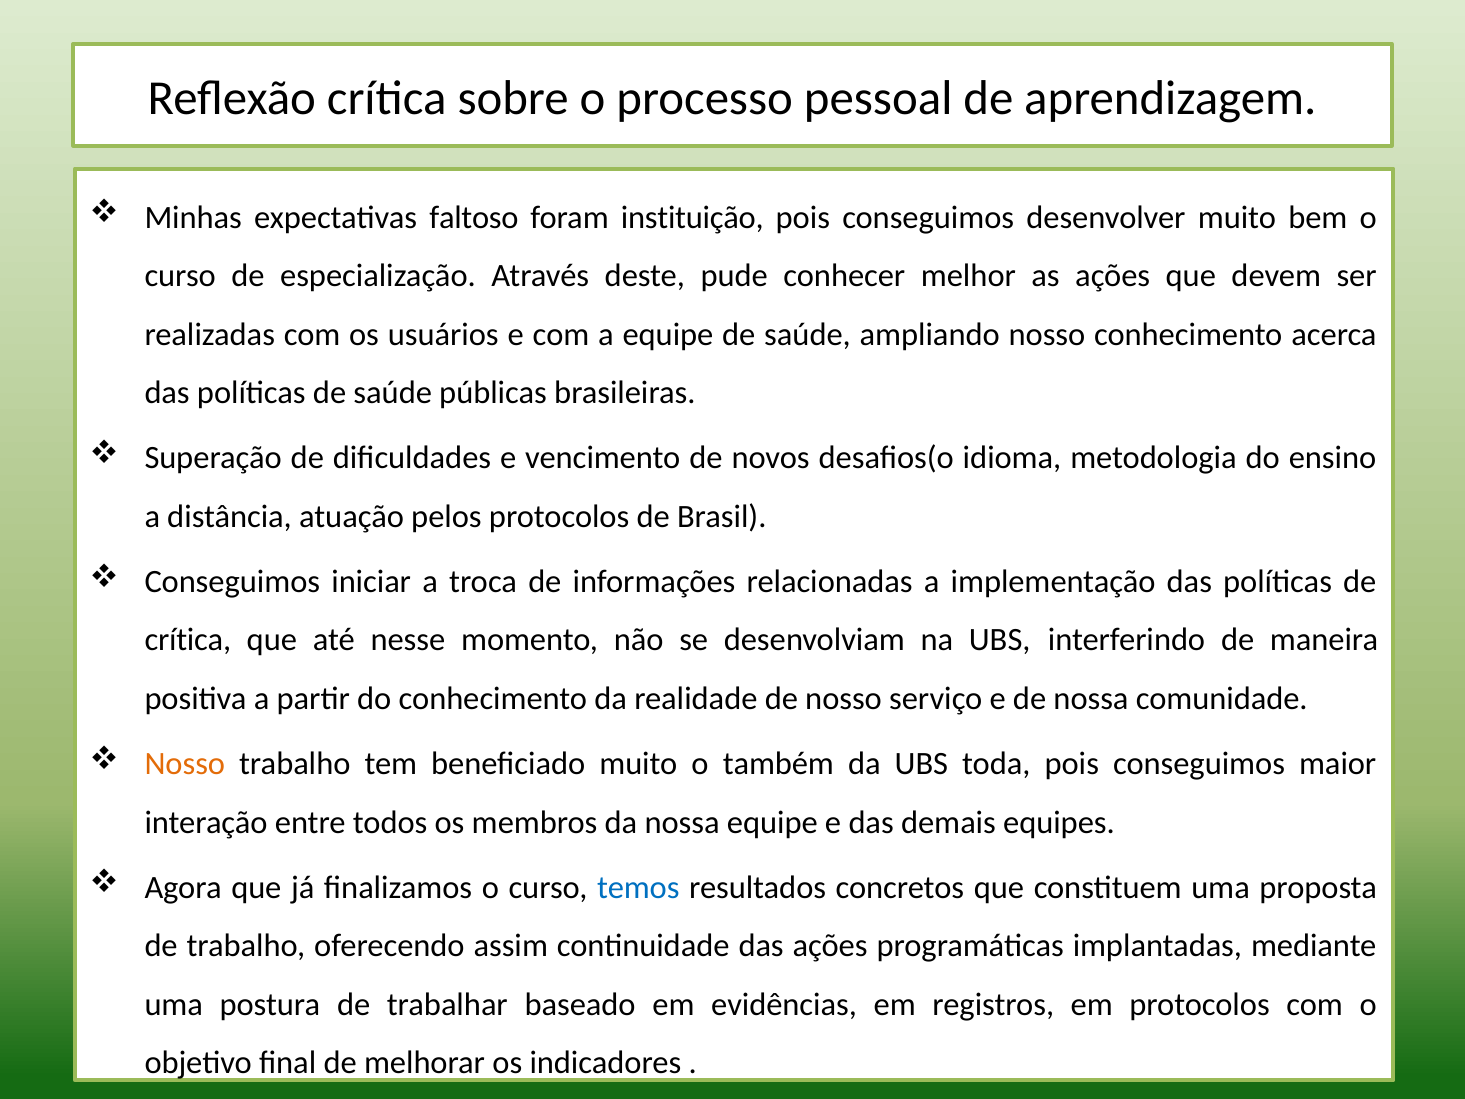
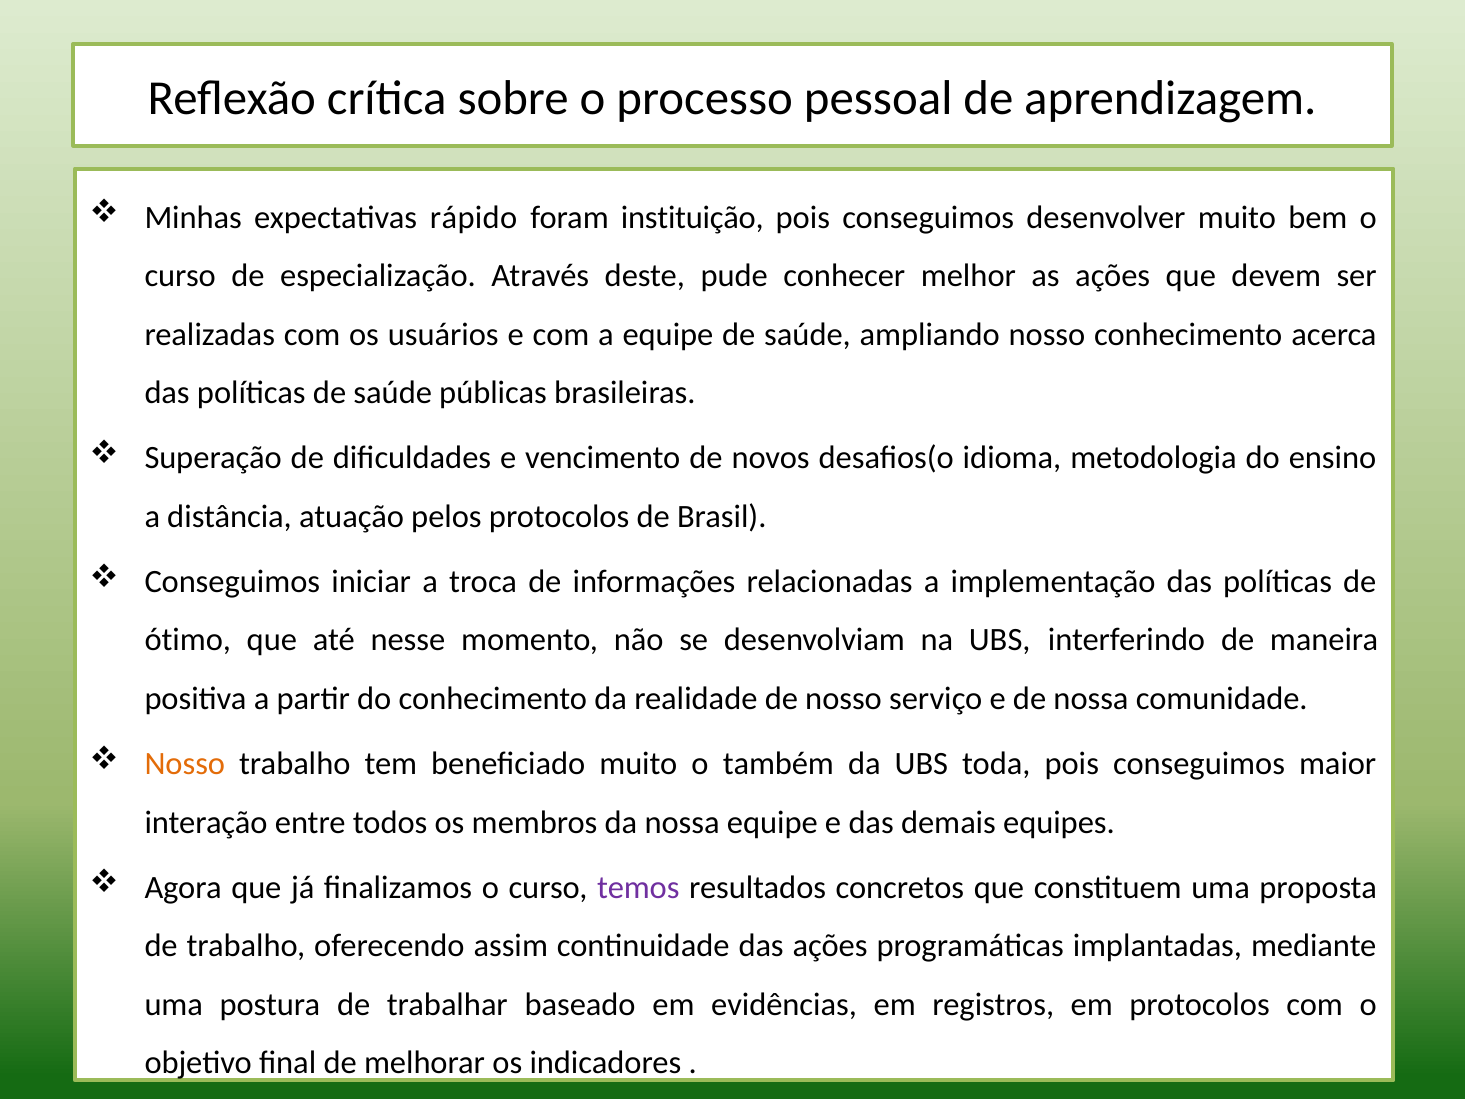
faltoso: faltoso -> rápido
crítica at (188, 640): crítica -> ótimo
temos colour: blue -> purple
